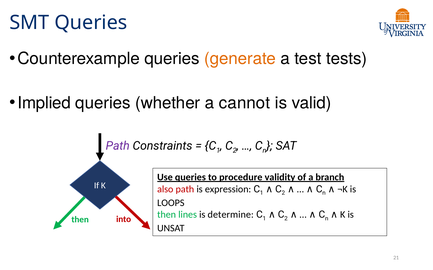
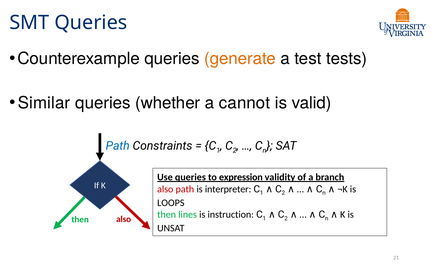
Implied: Implied -> Similar
Path at (118, 146) colour: purple -> blue
procedure: procedure -> expression
expression: expression -> interpreter
determine: determine -> instruction
then into: into -> also
